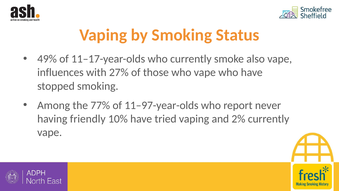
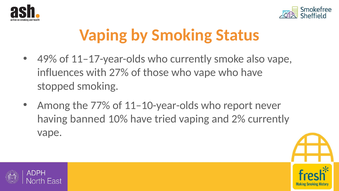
11–97-year-olds: 11–97-year-olds -> 11–10-year-olds
friendly: friendly -> banned
